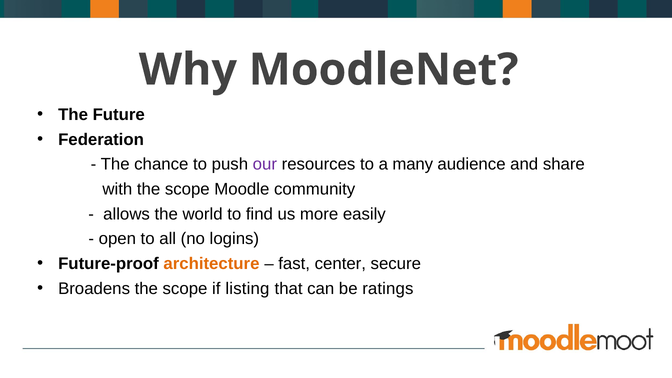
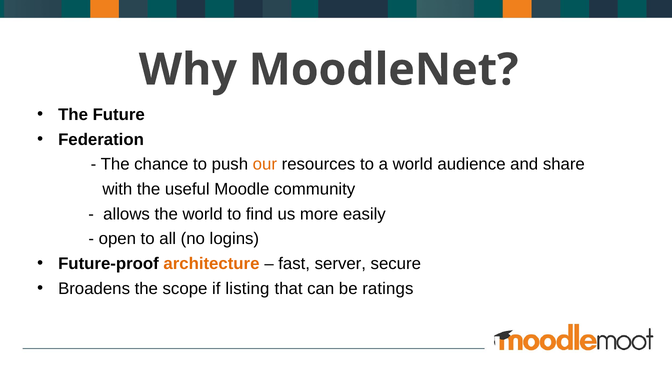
our colour: purple -> orange
a many: many -> world
with the scope: scope -> useful
center: center -> server
